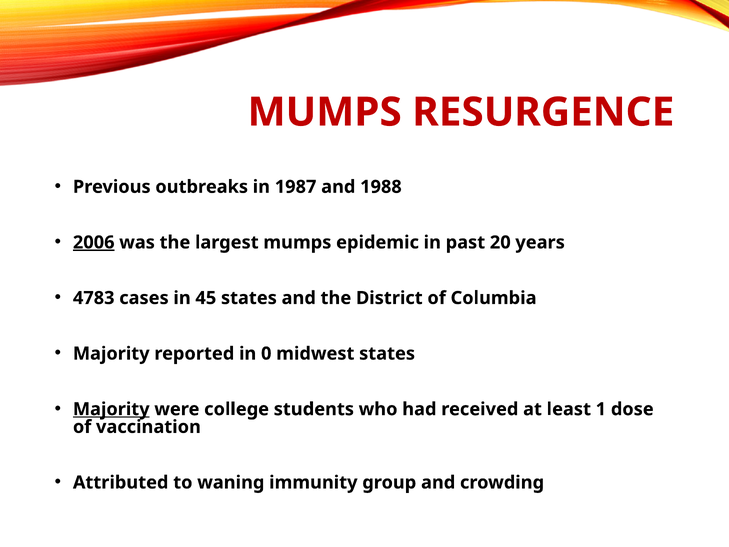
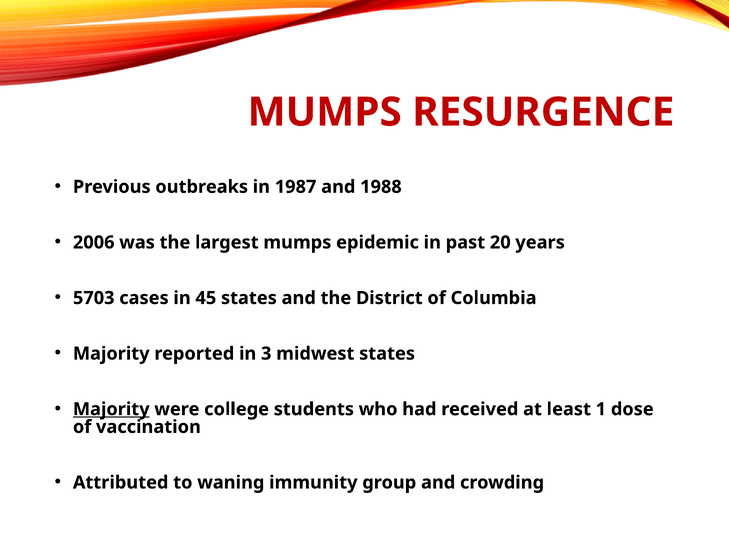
2006 underline: present -> none
4783: 4783 -> 5703
0: 0 -> 3
